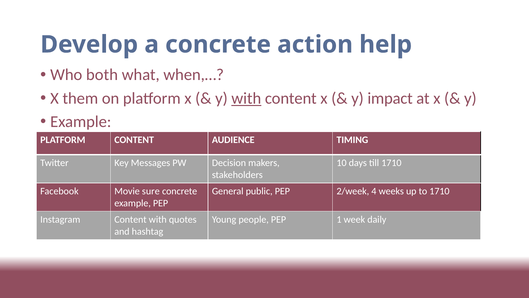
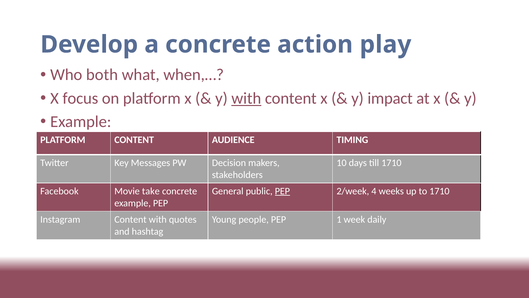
help: help -> play
them: them -> focus
sure: sure -> take
PEP at (282, 191) underline: none -> present
